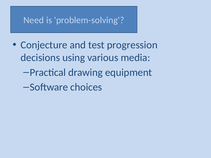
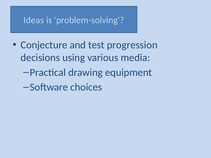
Need: Need -> Ideas
